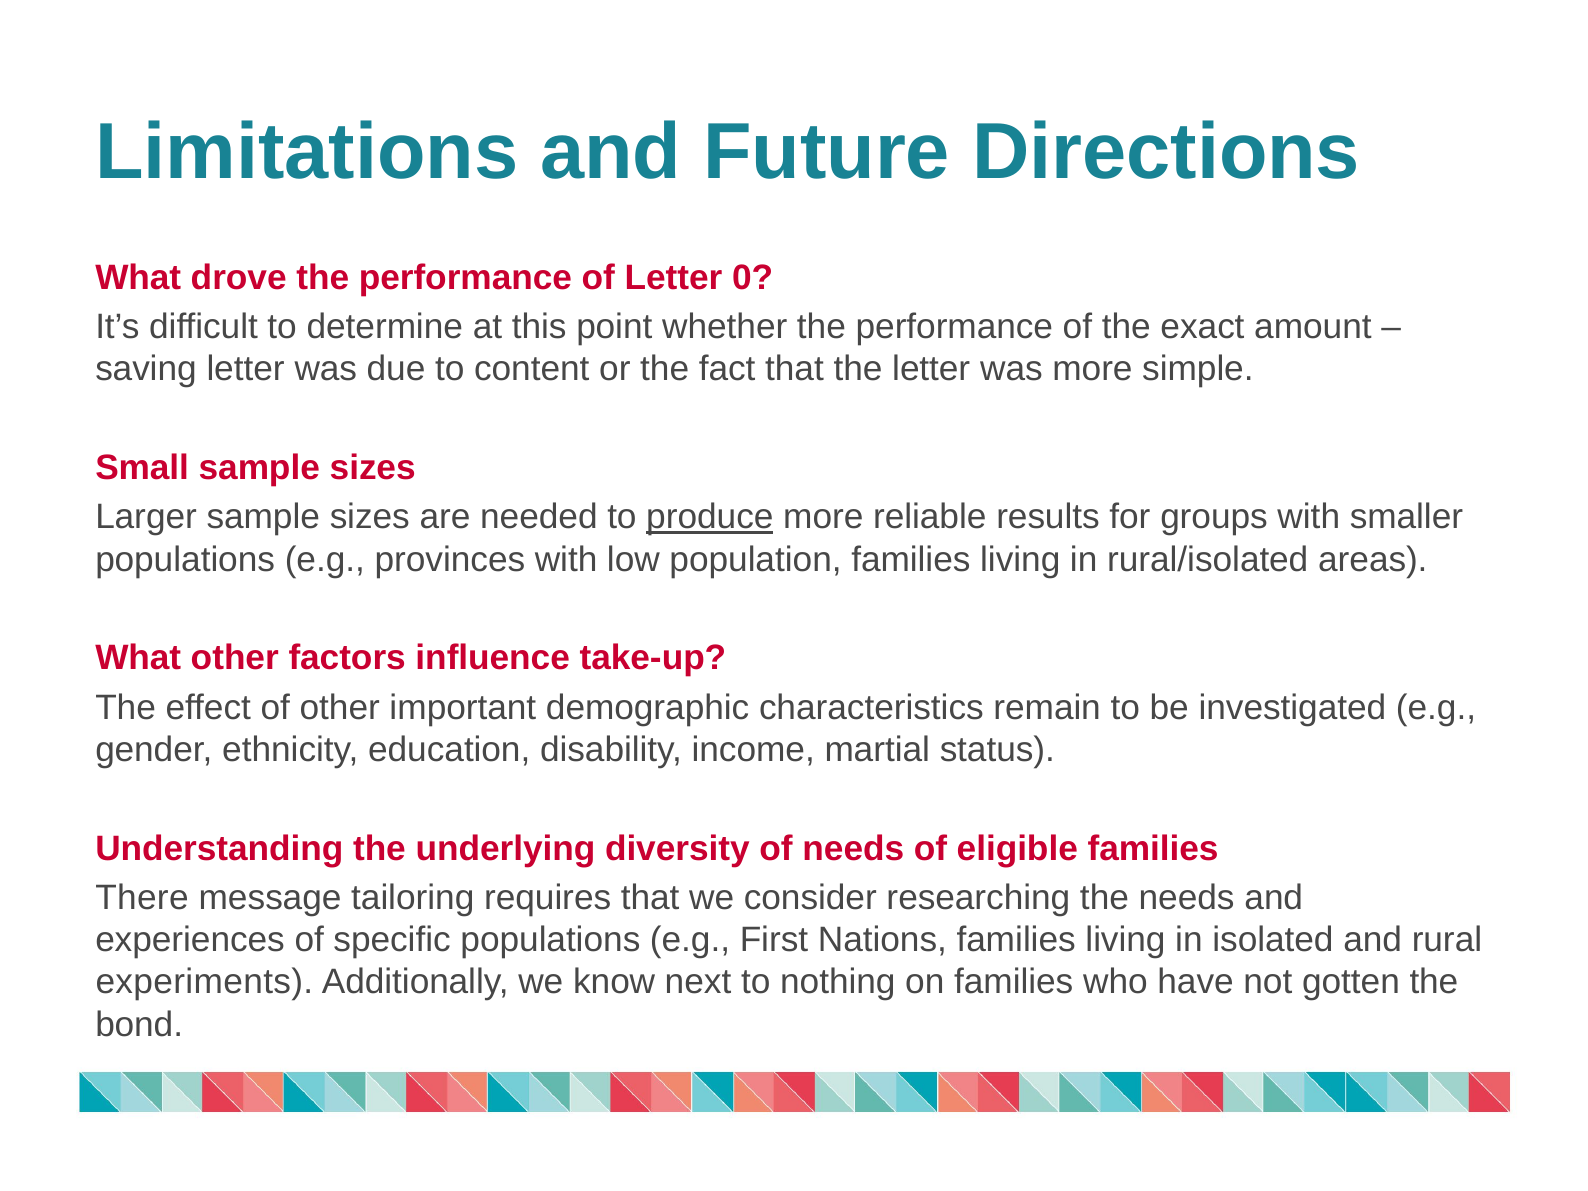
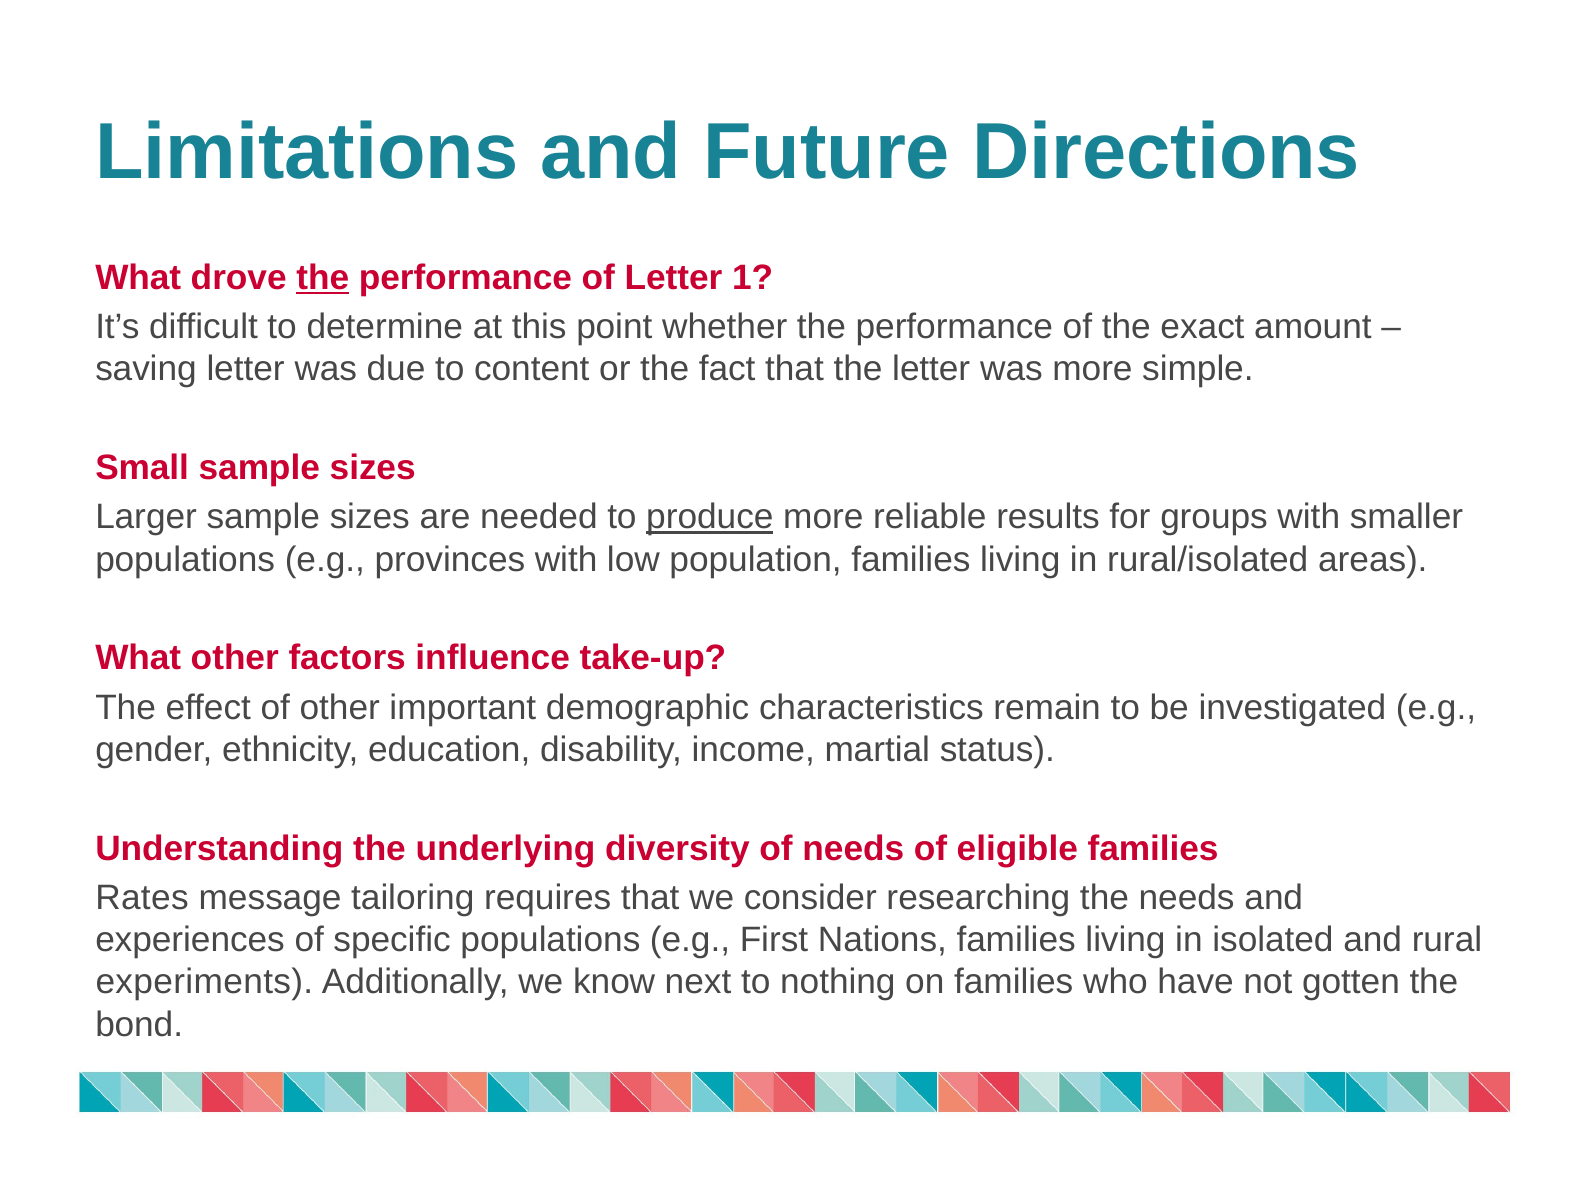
the at (323, 278) underline: none -> present
0: 0 -> 1
There: There -> Rates
